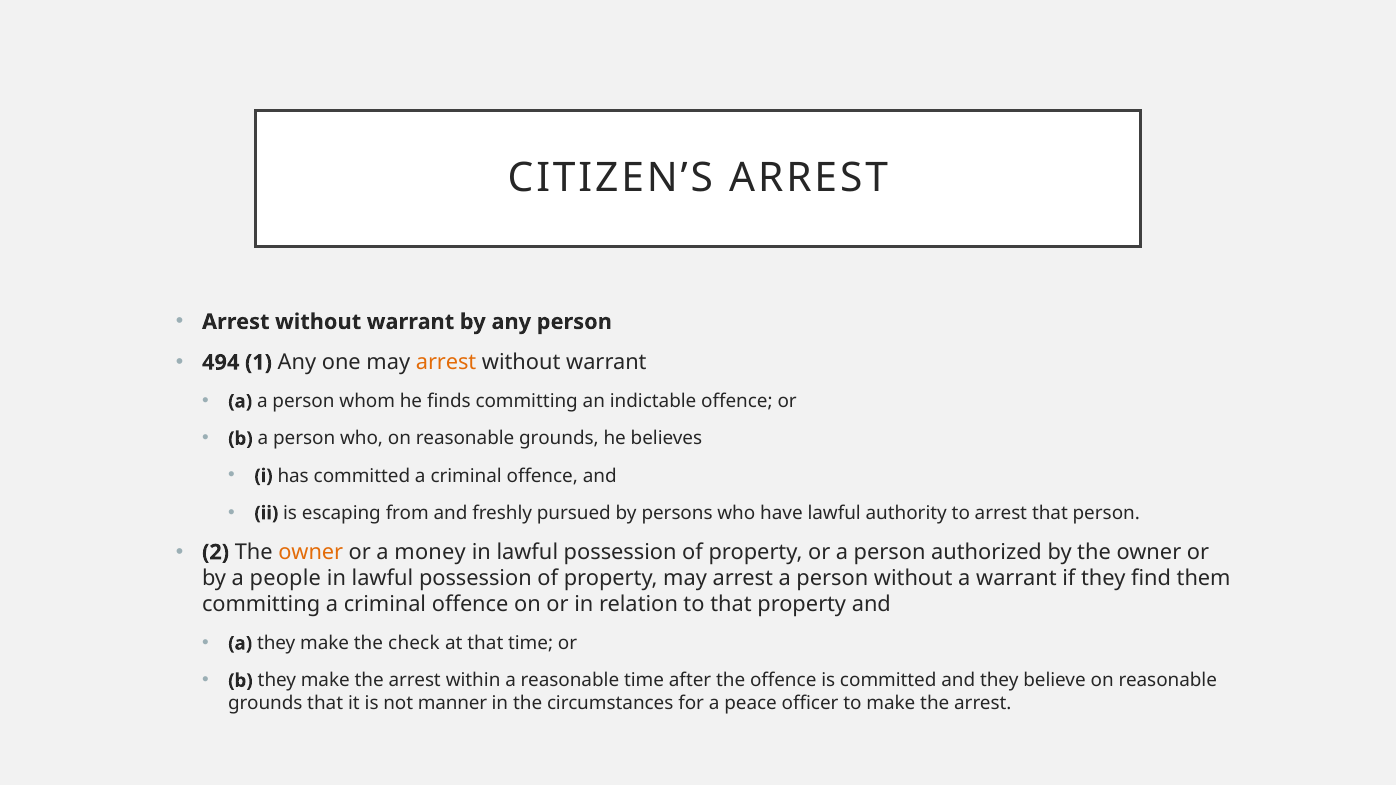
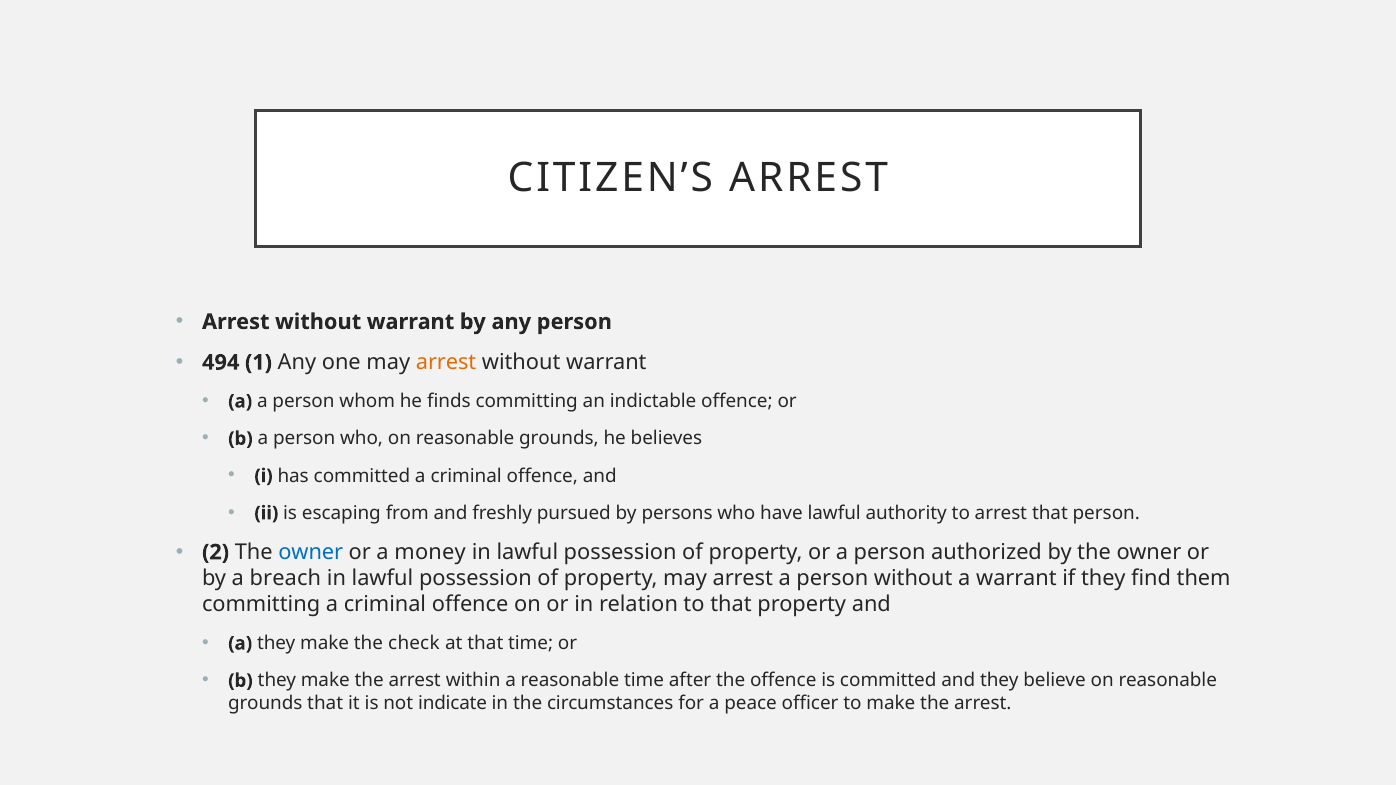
owner at (311, 552) colour: orange -> blue
people: people -> breach
manner: manner -> indicate
